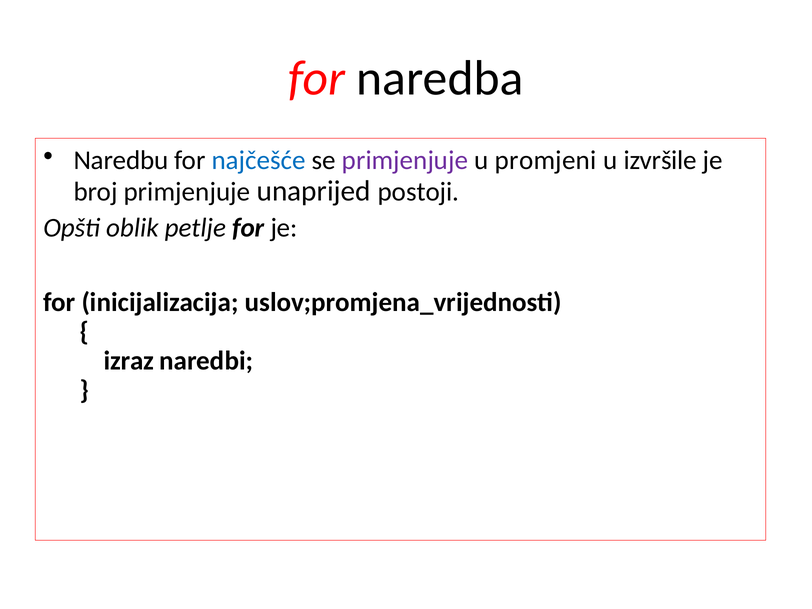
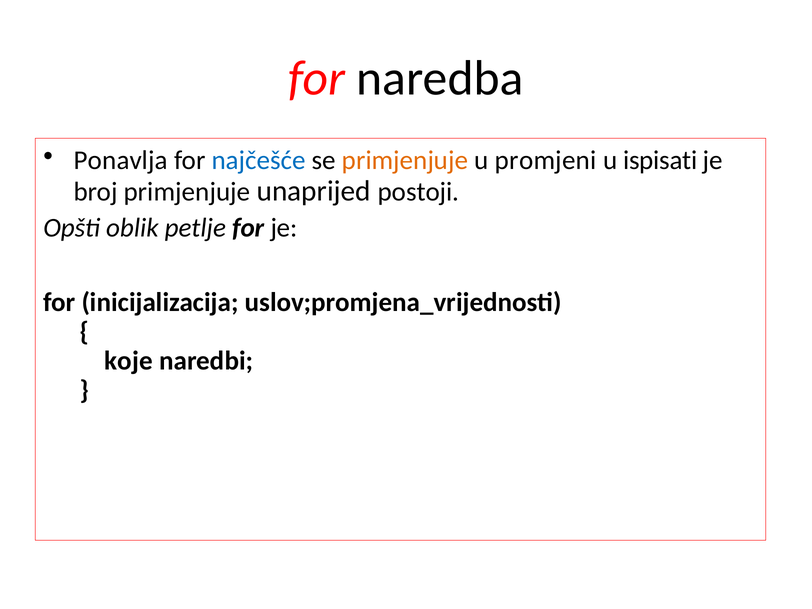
Naredbu: Naredbu -> Ponavlja
primjenjuje at (405, 160) colour: purple -> orange
izvršile: izvršile -> ispisati
izraz: izraz -> koje
